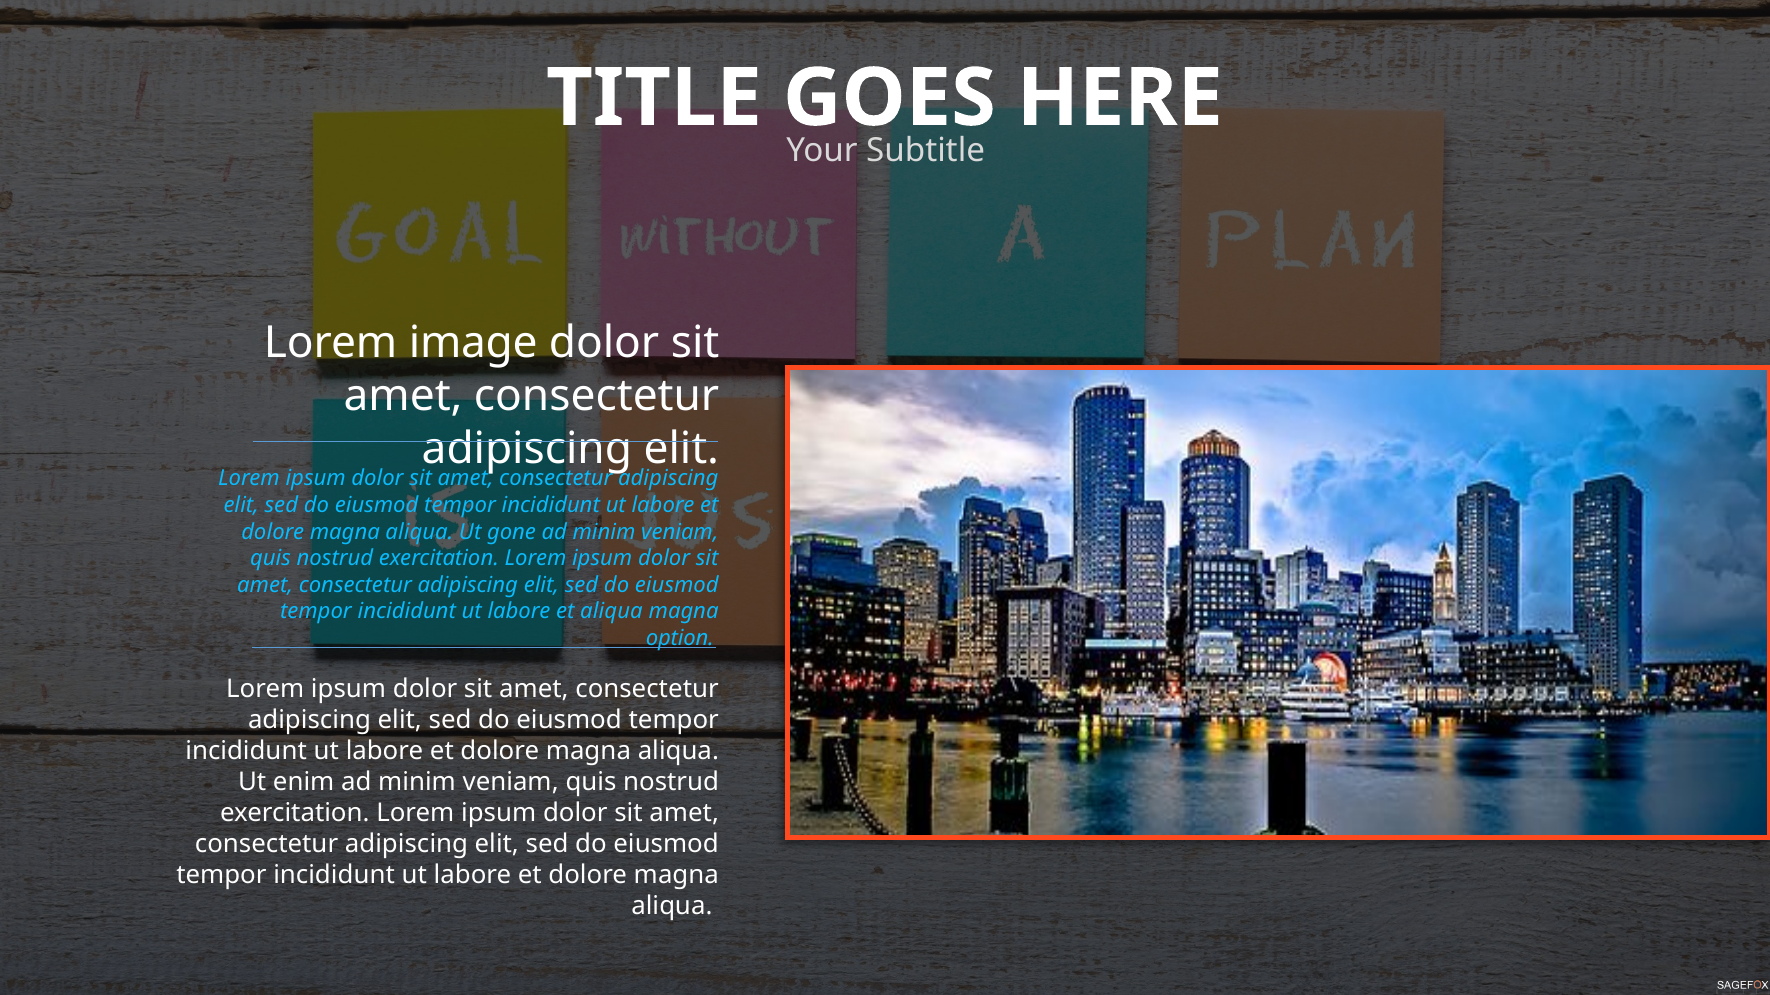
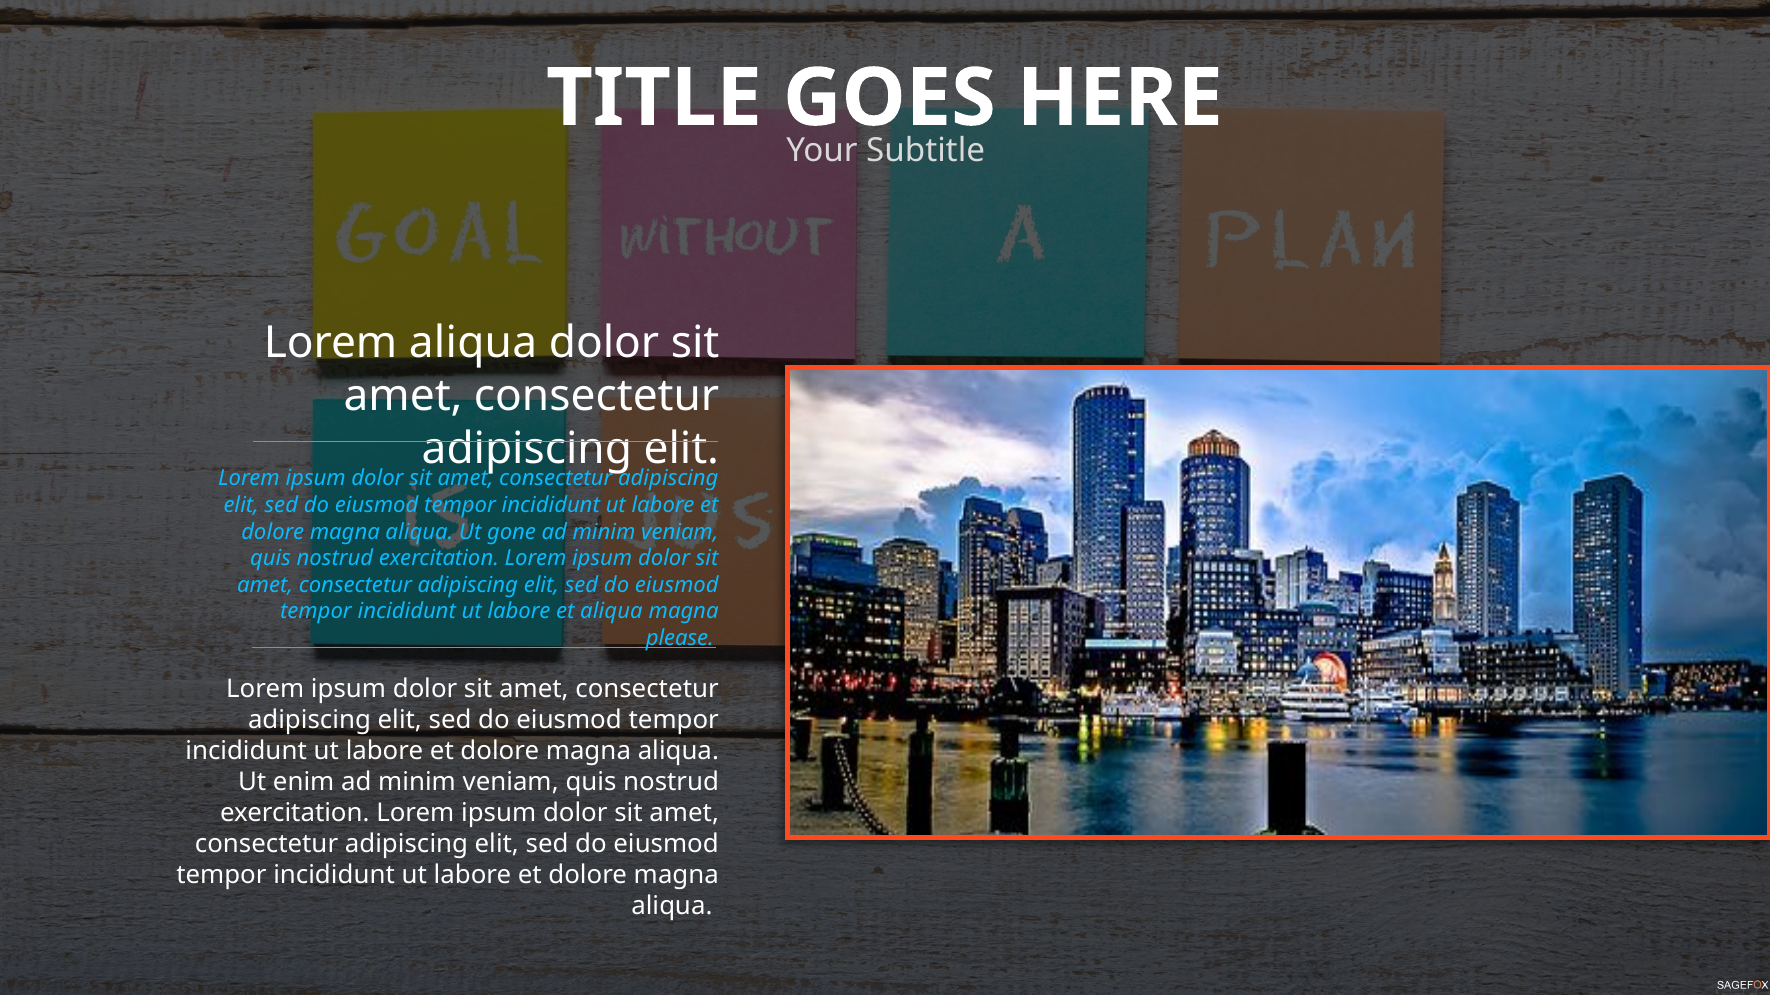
Lorem image: image -> aliqua
option: option -> please
